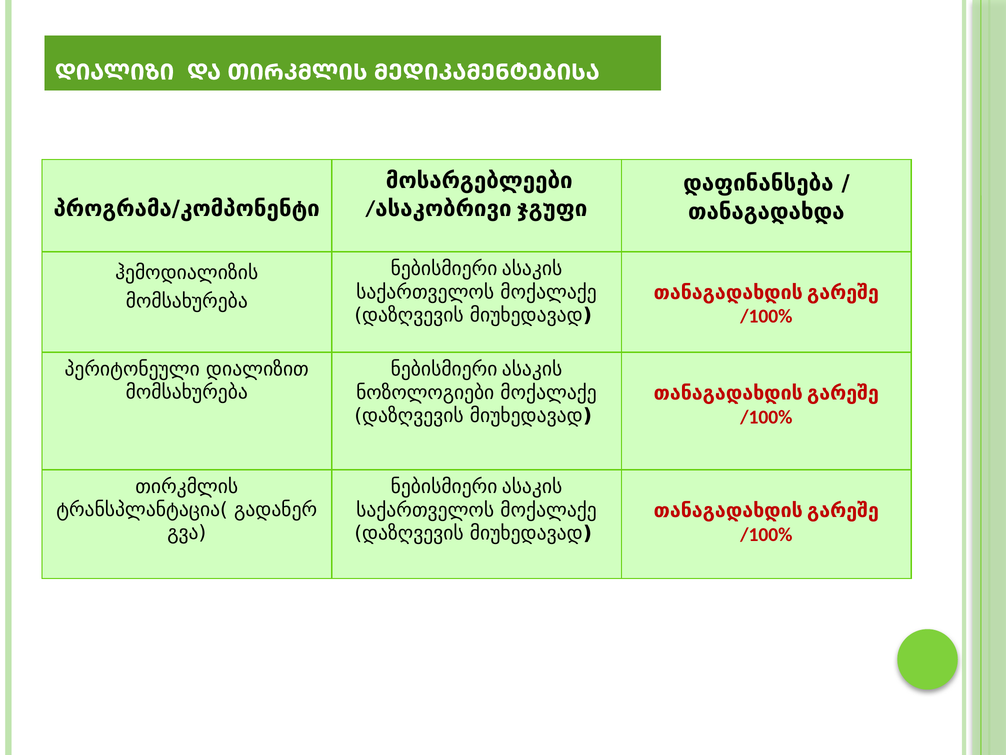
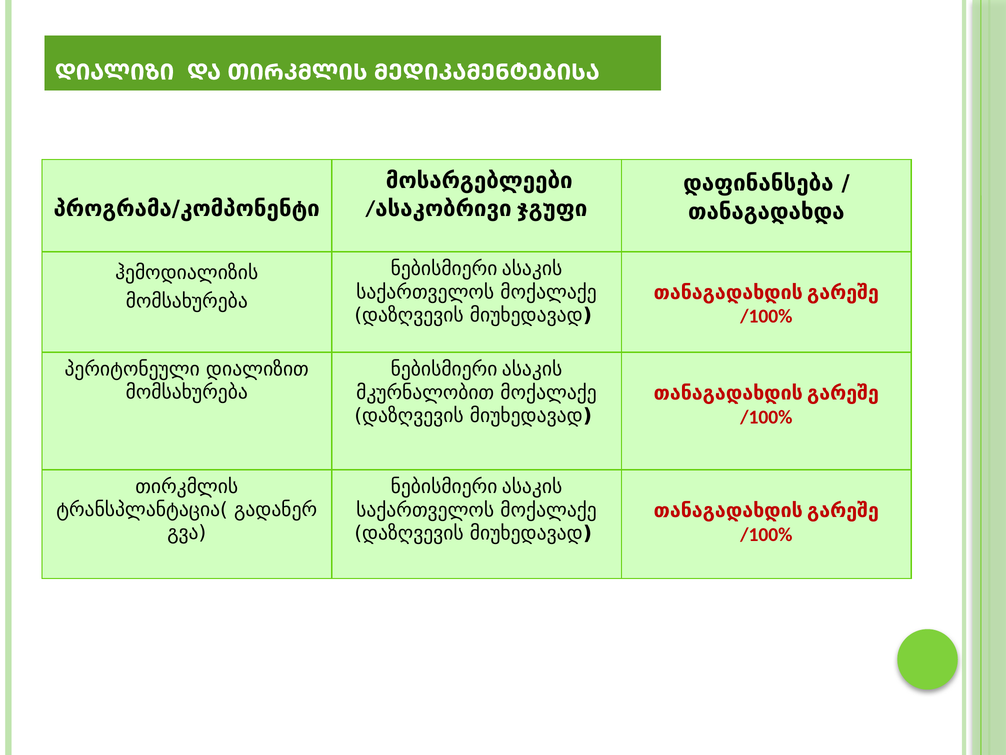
ნოზოლოგიები: ნოზოლოგიები -> მკურნალობით
